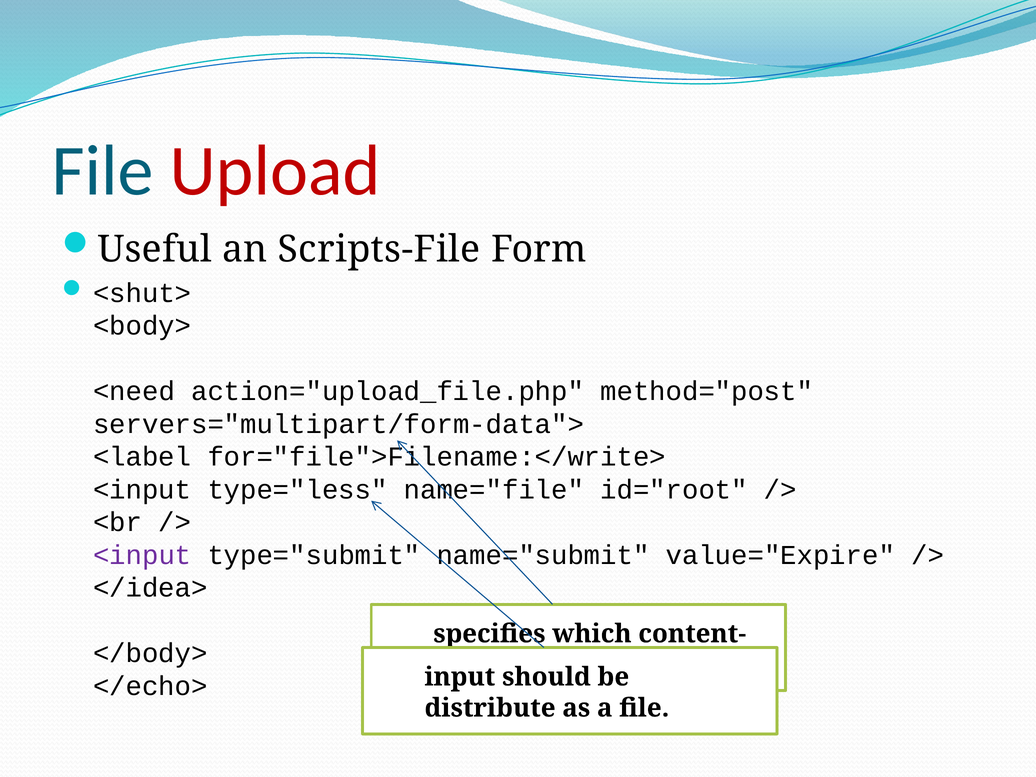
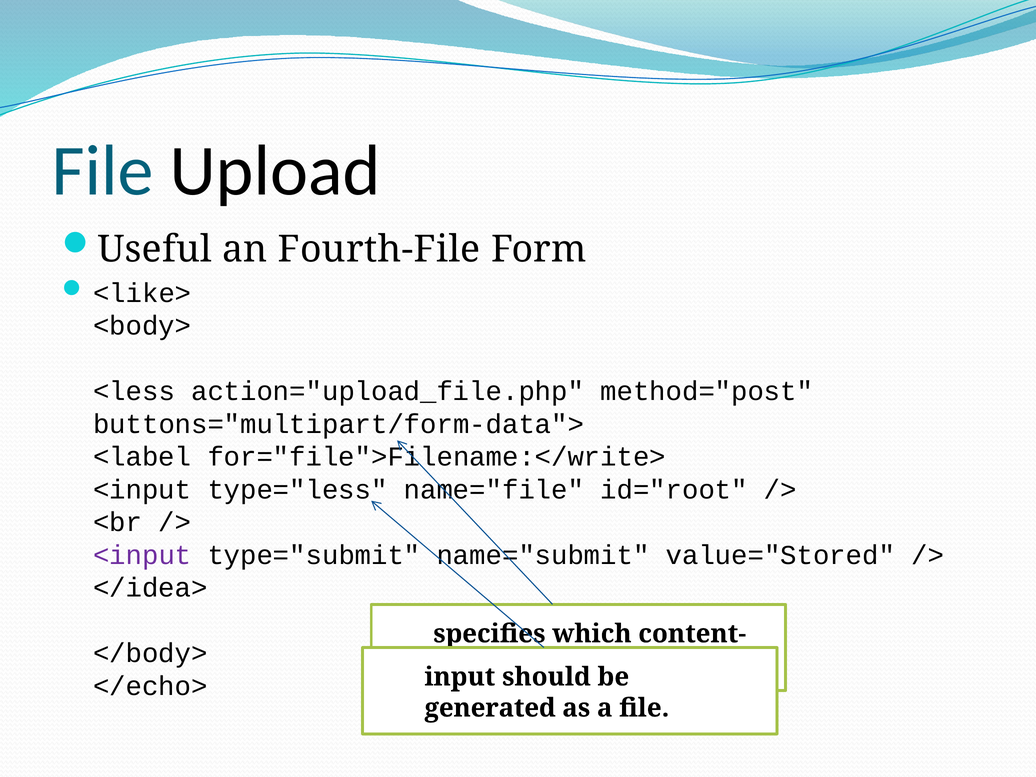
Upload colour: red -> black
Scripts-File: Scripts-File -> Fourth-File
<shut>: <shut> -> <like>
<need: <need -> <less
servers="multipart/form-data">: servers="multipart/form-data"> -> buttons="multipart/form-data">
value="Expire: value="Expire -> value="Stored
distribute: distribute -> generated
